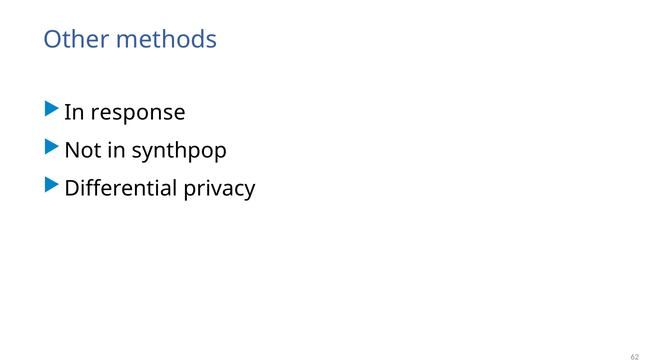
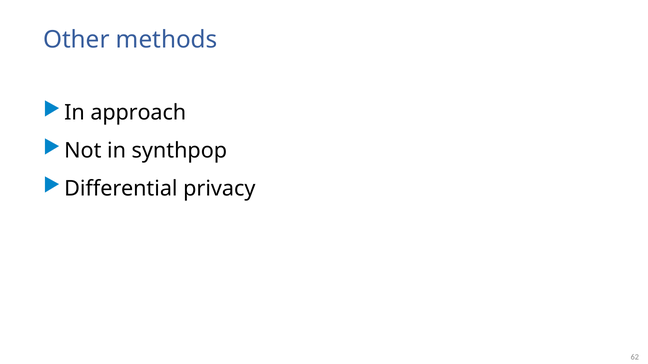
response: response -> approach
